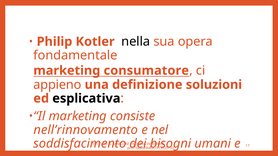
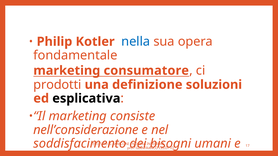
nella colour: black -> blue
appieno: appieno -> prodotti
nell’rinnovamento: nell’rinnovamento -> nell’considerazione
